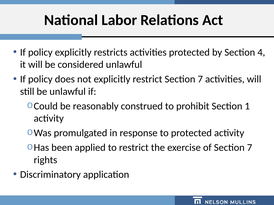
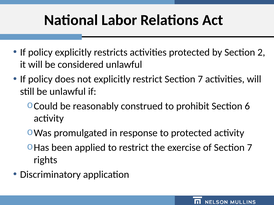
4: 4 -> 2
1: 1 -> 6
